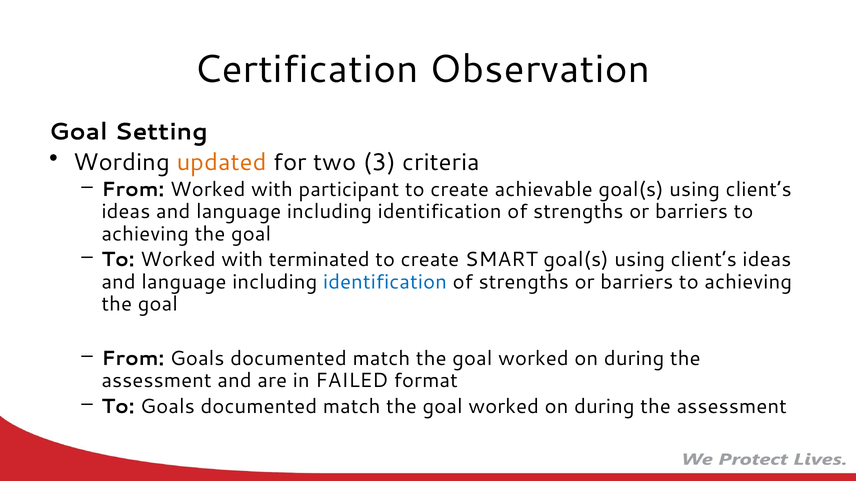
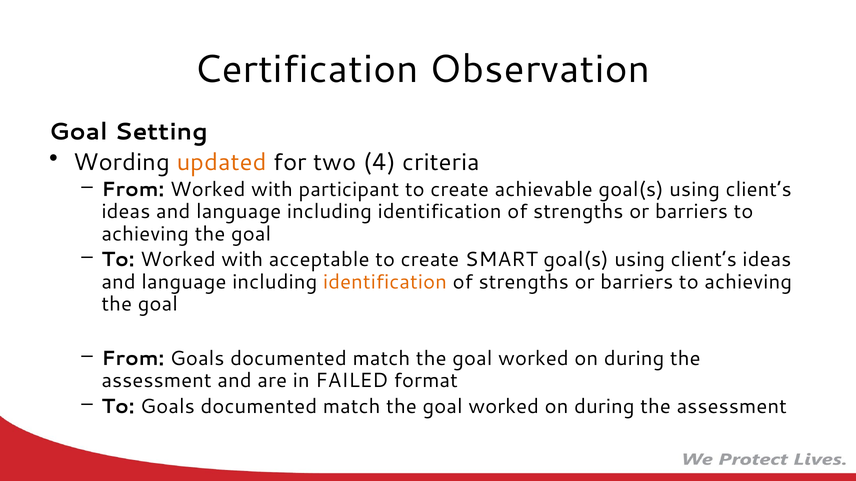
3: 3 -> 4
terminated: terminated -> acceptable
identification at (385, 282) colour: blue -> orange
